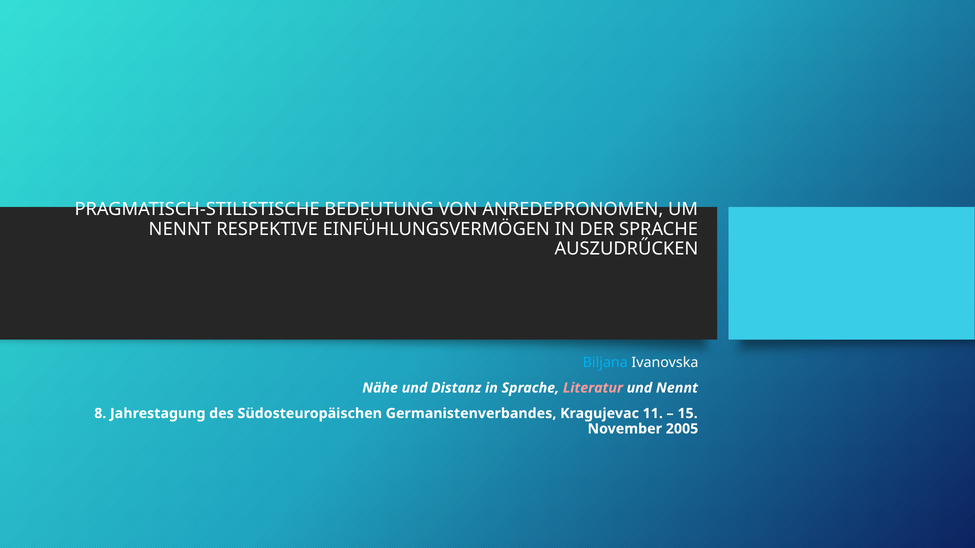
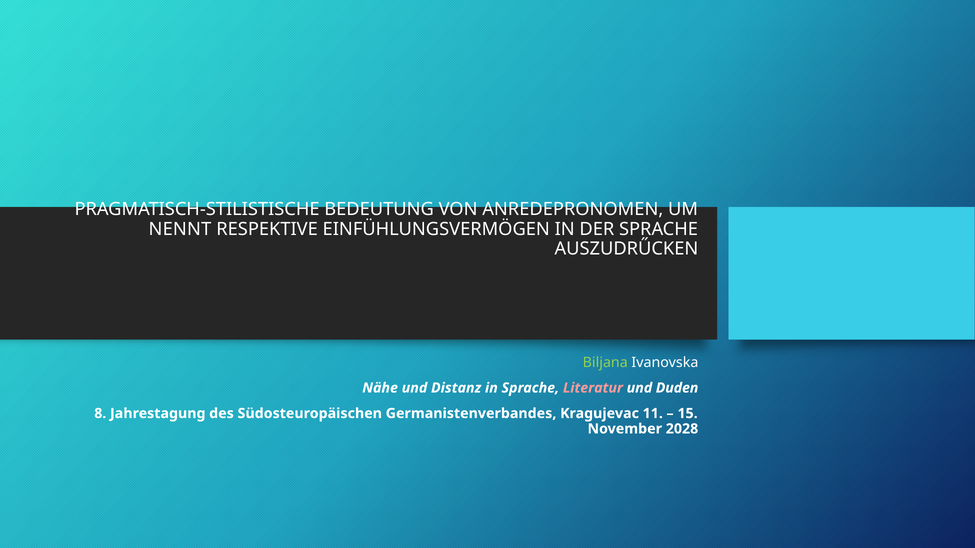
Biljana colour: light blue -> light green
und Nennt: Nennt -> Duden
2005: 2005 -> 2028
